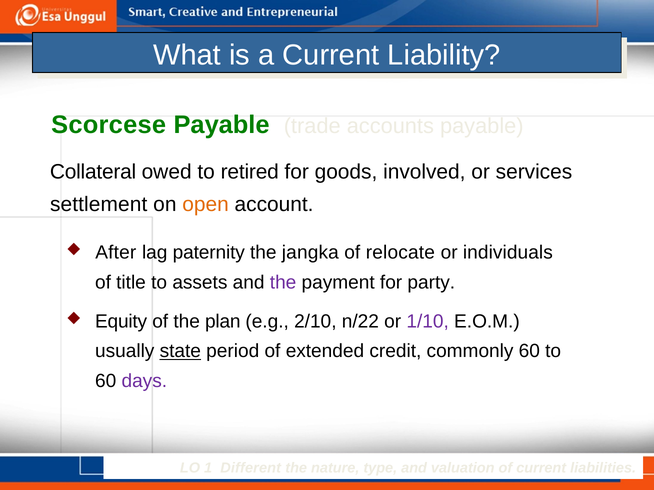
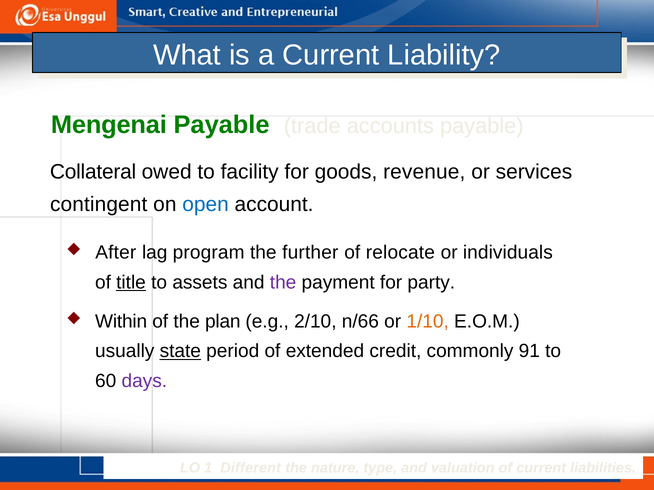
Scorcese: Scorcese -> Mengenai
retired: retired -> facility
involved: involved -> revenue
settlement: settlement -> contingent
open colour: orange -> blue
paternity: paternity -> program
jangka: jangka -> further
title underline: none -> present
Equity: Equity -> Within
n/22: n/22 -> n/66
1/10 colour: purple -> orange
commonly 60: 60 -> 91
